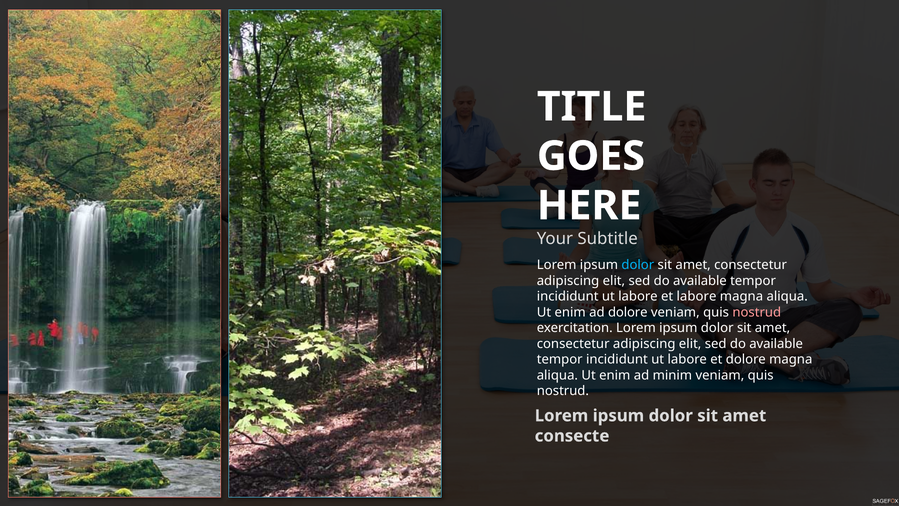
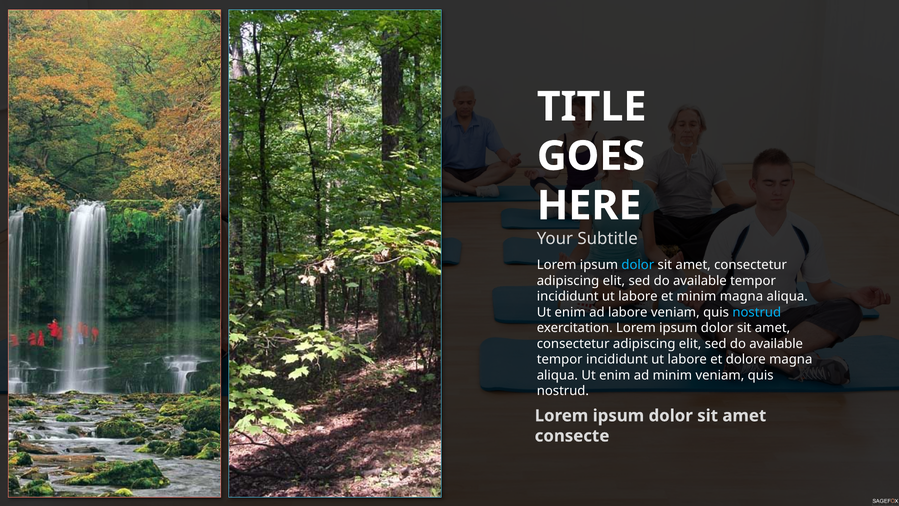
et labore: labore -> minim
ad dolore: dolore -> labore
nostrud at (757, 312) colour: pink -> light blue
